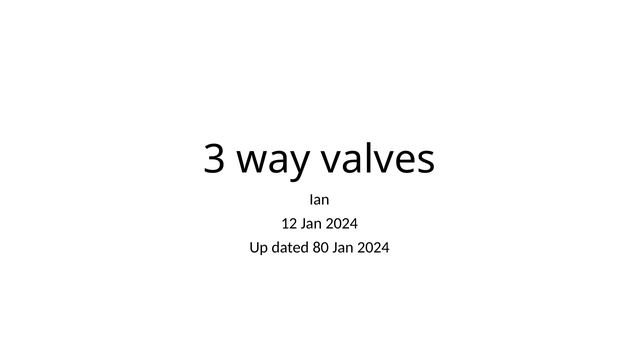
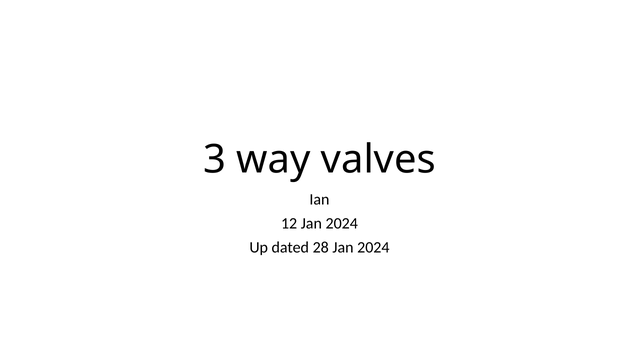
80: 80 -> 28
